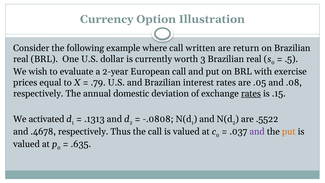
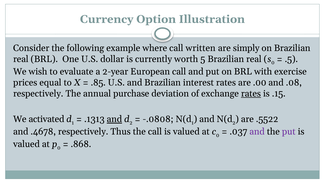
return: return -> simply
3: 3 -> 5
.79: .79 -> .85
.05: .05 -> .00
domestic: domestic -> purchase
and at (114, 119) underline: none -> present
put at (289, 132) colour: orange -> purple
.635: .635 -> .868
